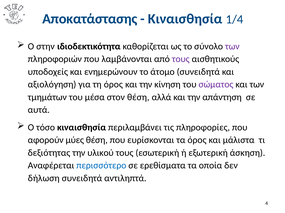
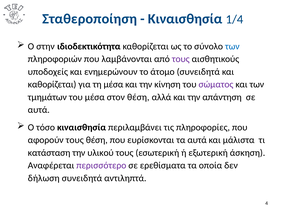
Αποκατάστασης: Αποκατάστασης -> Σταθεροποίηση
των at (232, 46) colour: purple -> blue
αξιολόγηση at (52, 85): αξιολόγηση -> καθορίζεται
τη όρος: όρος -> μέσα
αφορούν μύες: μύες -> τους
τα όρος: όρος -> αυτά
δεξιότητας: δεξιότητας -> κατάσταση
περισσότερο colour: blue -> purple
